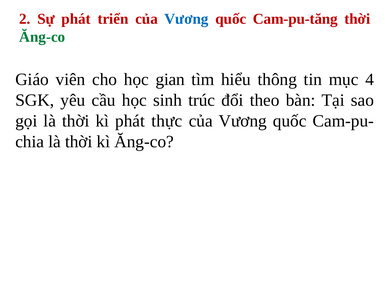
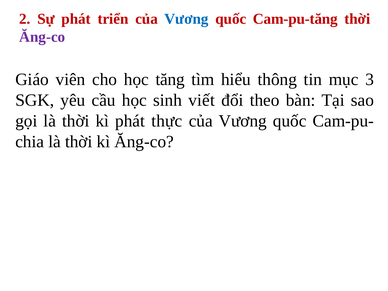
Ăng-co at (42, 37) colour: green -> purple
gian: gian -> tăng
4: 4 -> 3
trúc: trúc -> viết
